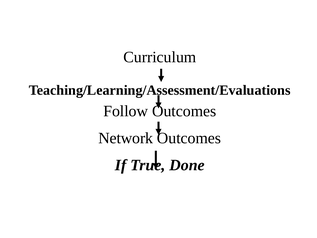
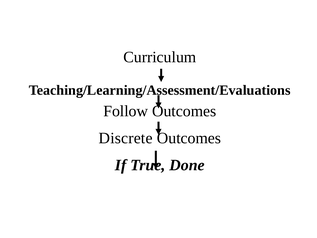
Network: Network -> Discrete
